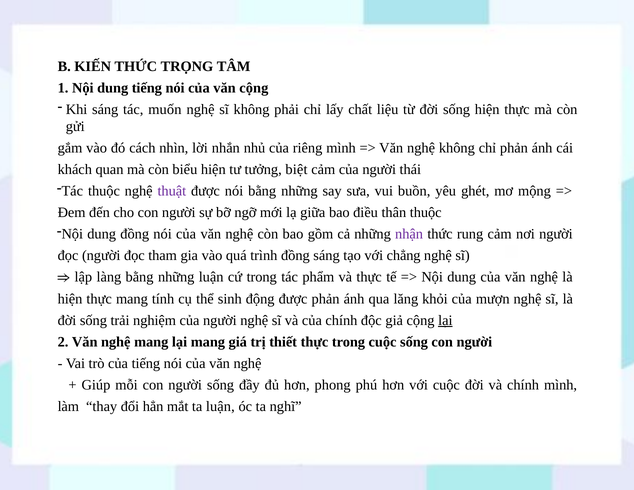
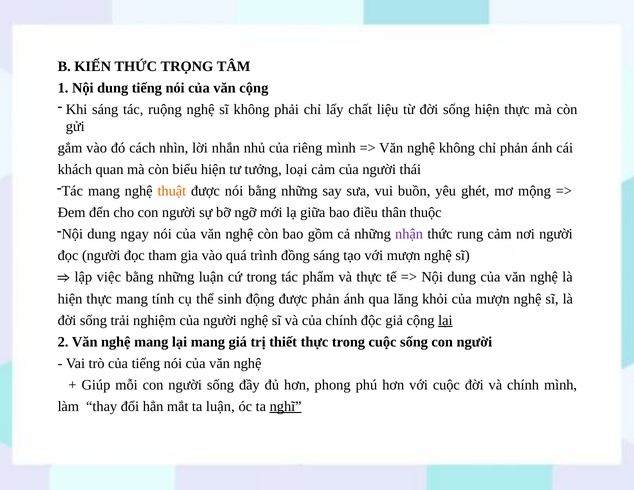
muốn: muốn -> ruộng
biệt: biệt -> loại
Tác thuộc: thuộc -> mang
thuật colour: purple -> orange
dung đồng: đồng -> ngay
với chẳng: chẳng -> mượn
làng: làng -> việc
nghĩ underline: none -> present
